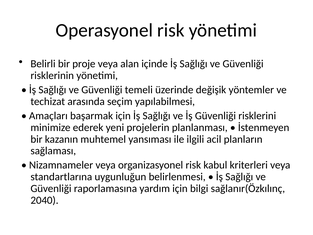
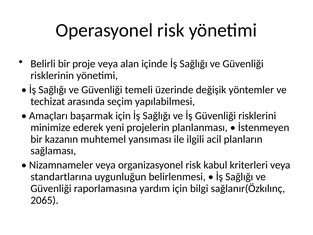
2040: 2040 -> 2065
